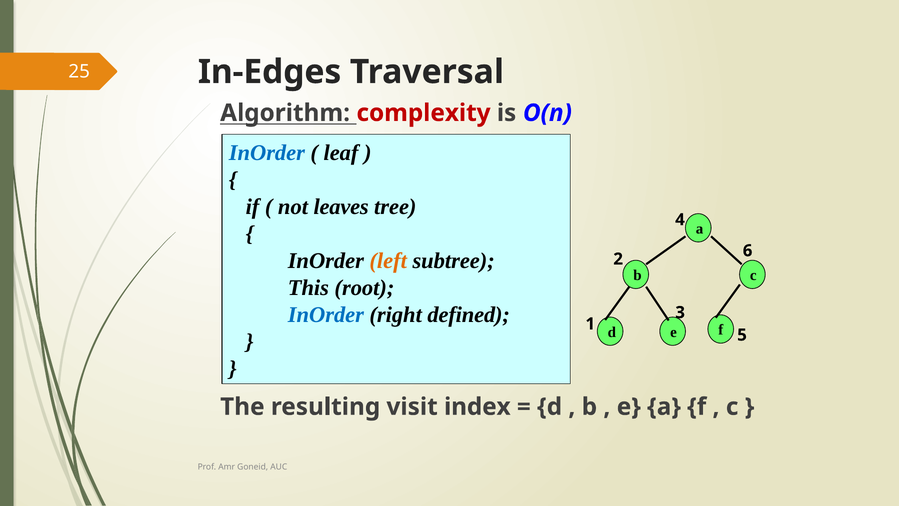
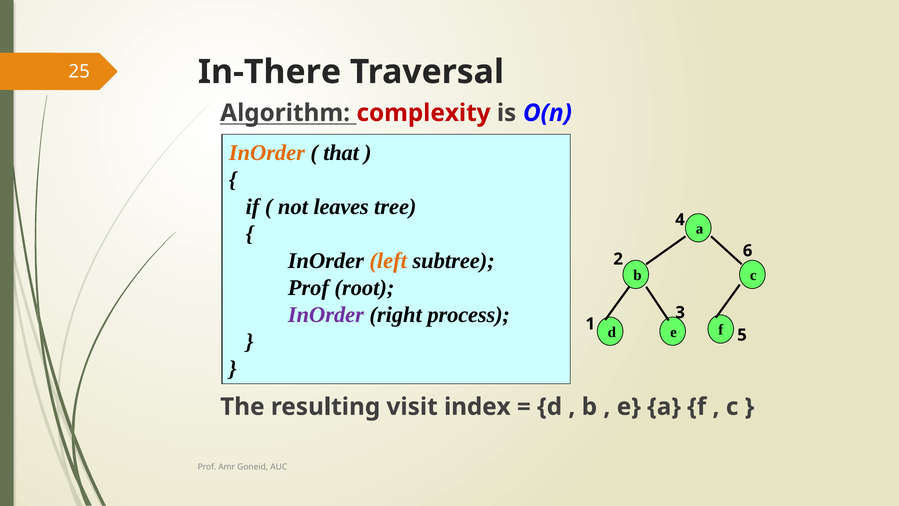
In-Edges: In-Edges -> In-There
InOrder at (267, 153) colour: blue -> orange
leaf: leaf -> that
This at (308, 288): This -> Prof
InOrder at (326, 315) colour: blue -> purple
defined: defined -> process
